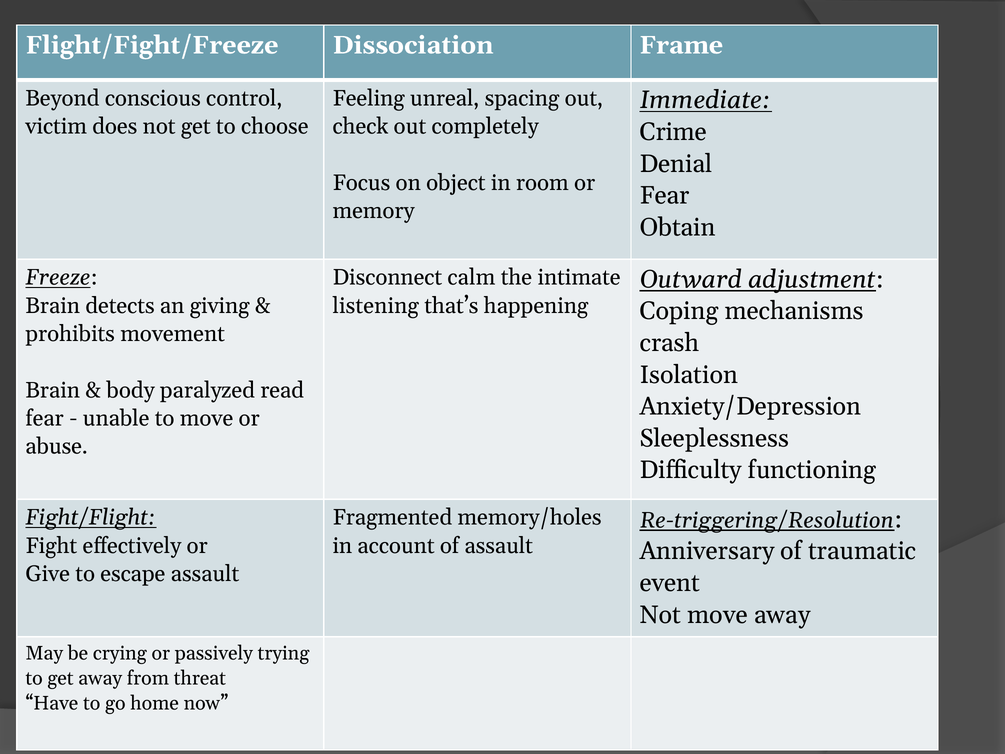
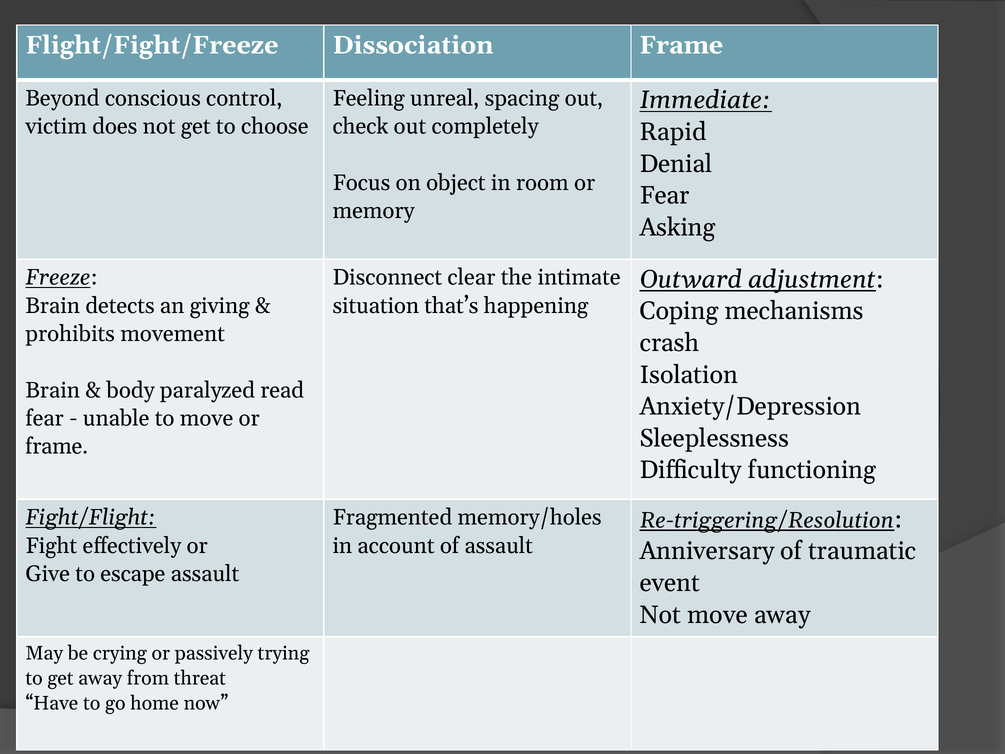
Crime: Crime -> Rapid
Obtain: Obtain -> Asking
calm: calm -> clear
listening: listening -> situation
abuse at (57, 446): abuse -> frame
